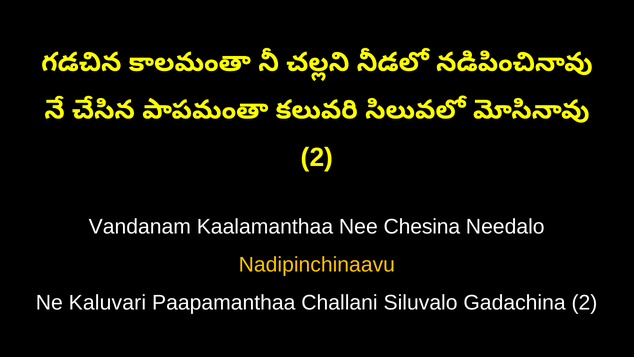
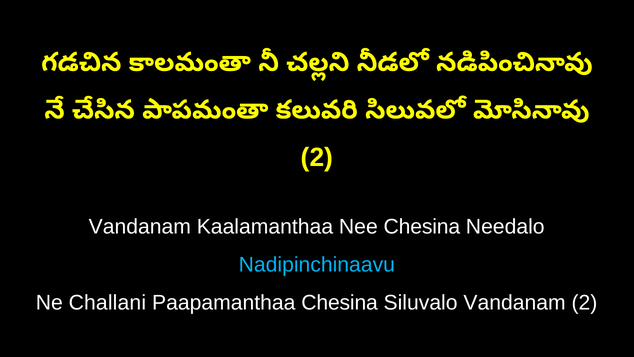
Nadipinchinaavu colour: yellow -> light blue
Kaluvari: Kaluvari -> Challani
Paapamanthaa Challani: Challani -> Chesina
Siluvalo Gadachina: Gadachina -> Vandanam
